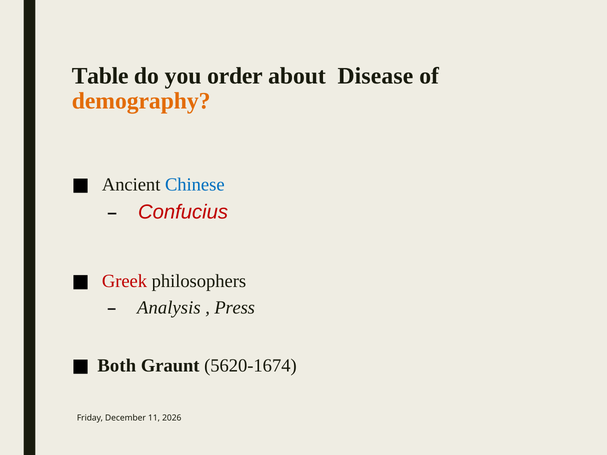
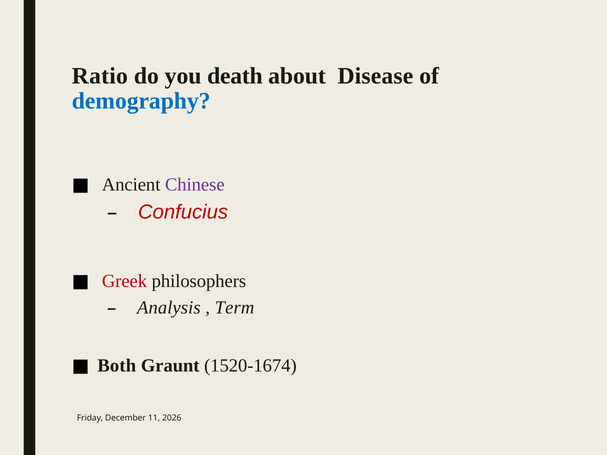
Table: Table -> Ratio
order: order -> death
demography colour: orange -> blue
Chinese colour: blue -> purple
Press: Press -> Term
5620-1674: 5620-1674 -> 1520-1674
